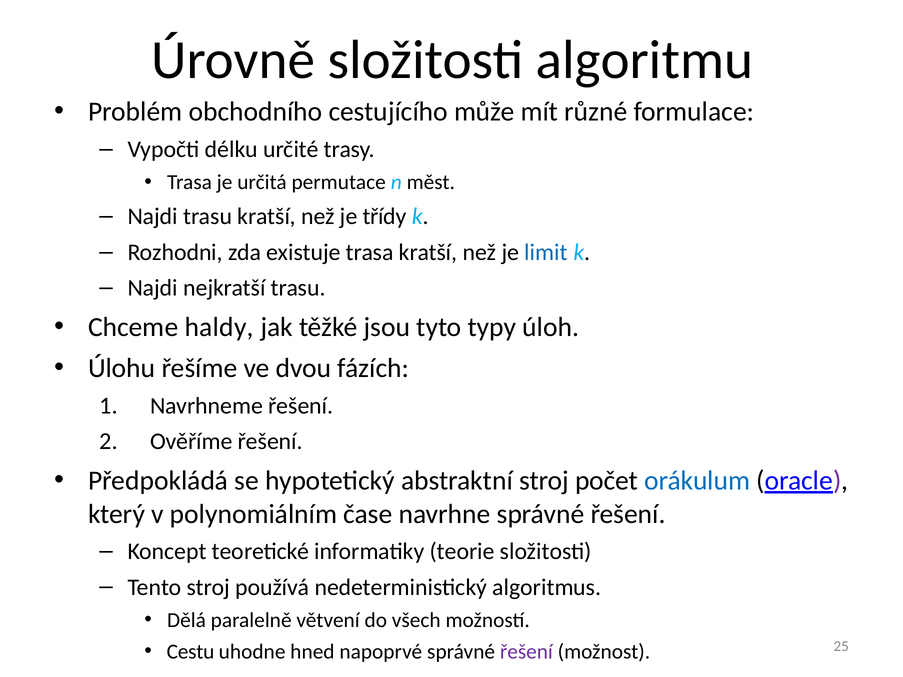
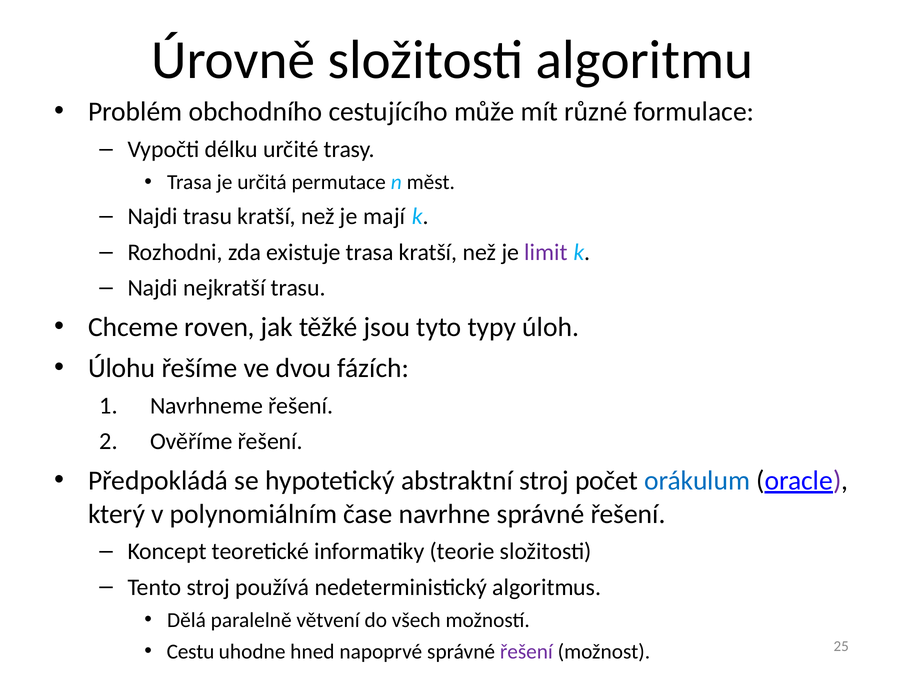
třídy: třídy -> mají
limit colour: blue -> purple
haldy: haldy -> roven
